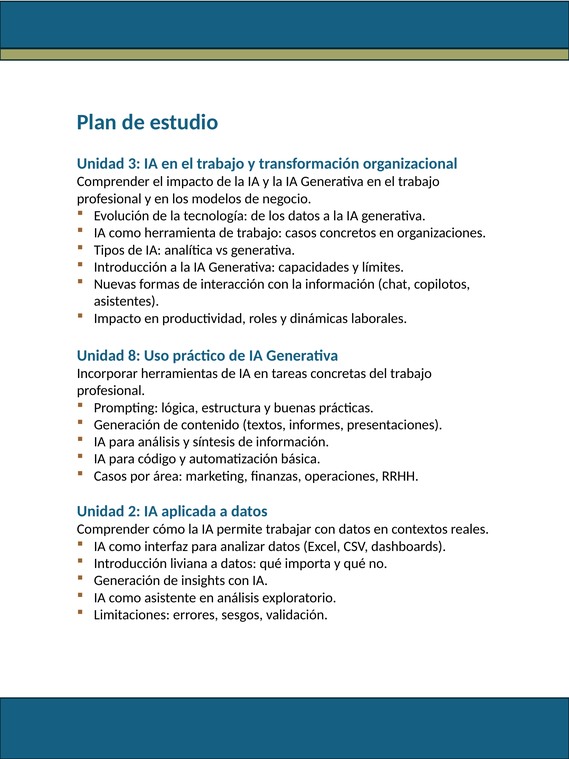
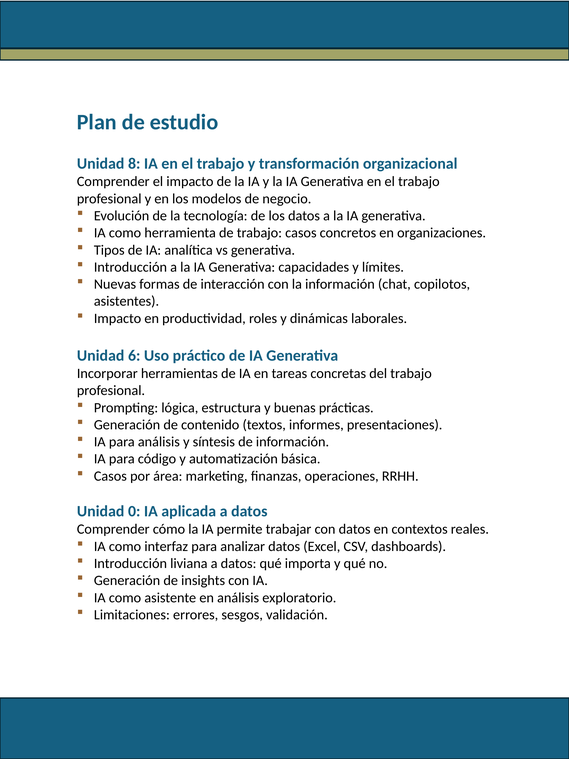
3: 3 -> 8
8: 8 -> 6
2: 2 -> 0
